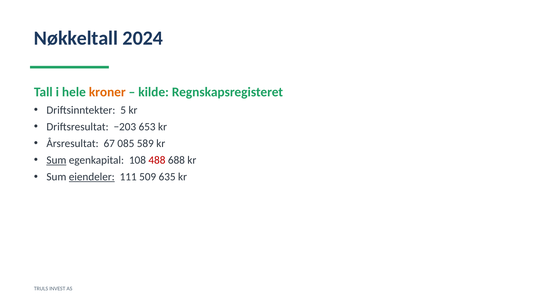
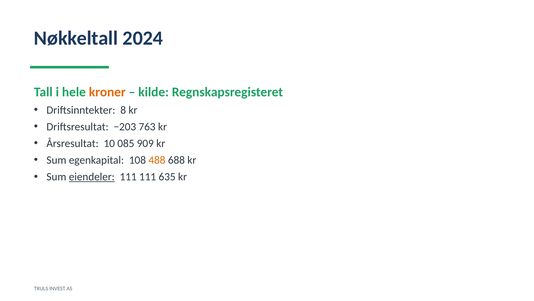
5: 5 -> 8
653: 653 -> 763
67: 67 -> 10
589: 589 -> 909
Sum at (56, 160) underline: present -> none
488 colour: red -> orange
111 509: 509 -> 111
